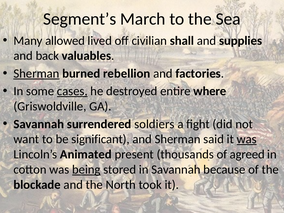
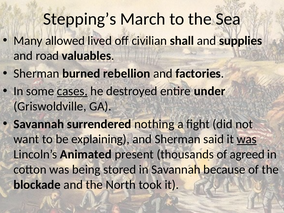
Segment’s: Segment’s -> Stepping’s
back: back -> road
Sherman at (36, 74) underline: present -> none
where: where -> under
soldiers: soldiers -> nothing
significant: significant -> explaining
being underline: present -> none
